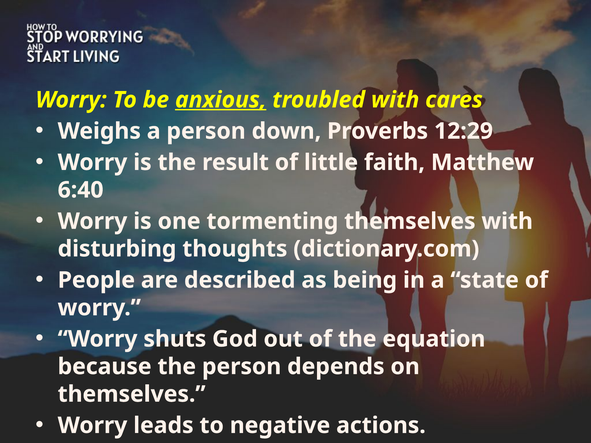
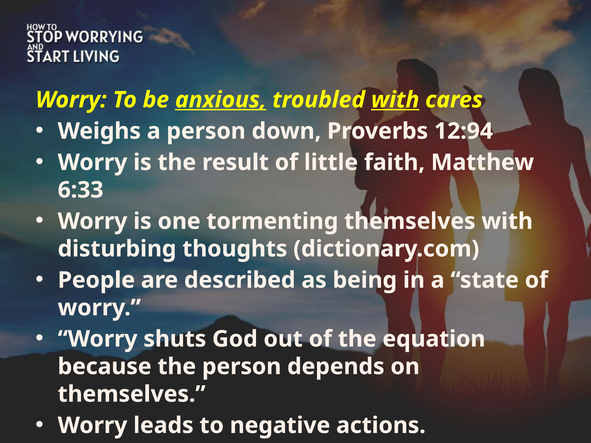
with at (395, 100) underline: none -> present
12:29: 12:29 -> 12:94
6:40: 6:40 -> 6:33
